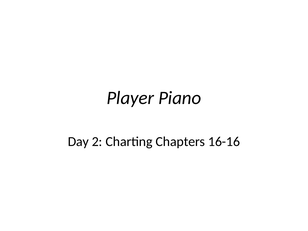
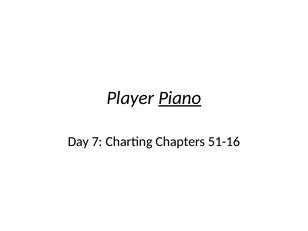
Piano underline: none -> present
2: 2 -> 7
16-16: 16-16 -> 51-16
